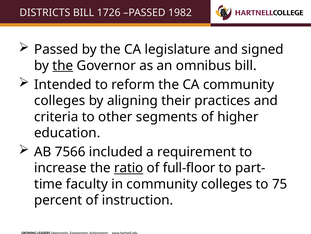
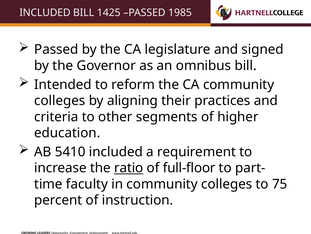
DISTRICTS at (45, 13): DISTRICTS -> INCLUDED
1726: 1726 -> 1425
1982: 1982 -> 1985
the at (63, 65) underline: present -> none
7566: 7566 -> 5410
